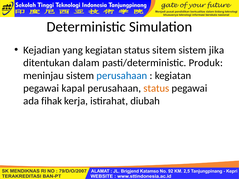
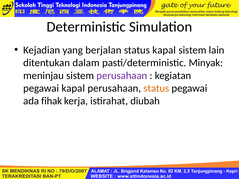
yang kegiatan: kegiatan -> berjalan
status sitem: sitem -> kapal
jika: jika -> lain
Produk: Produk -> Minyak
perusahaan at (122, 76) colour: blue -> purple
